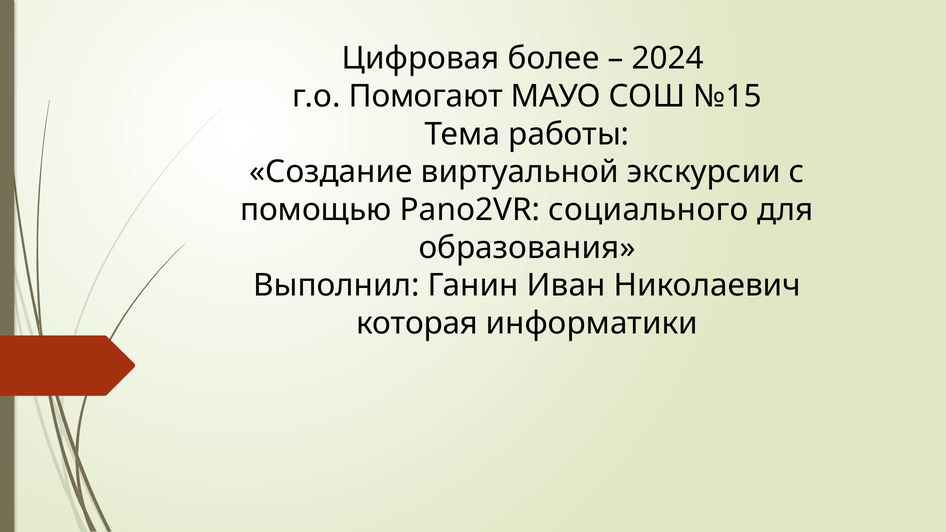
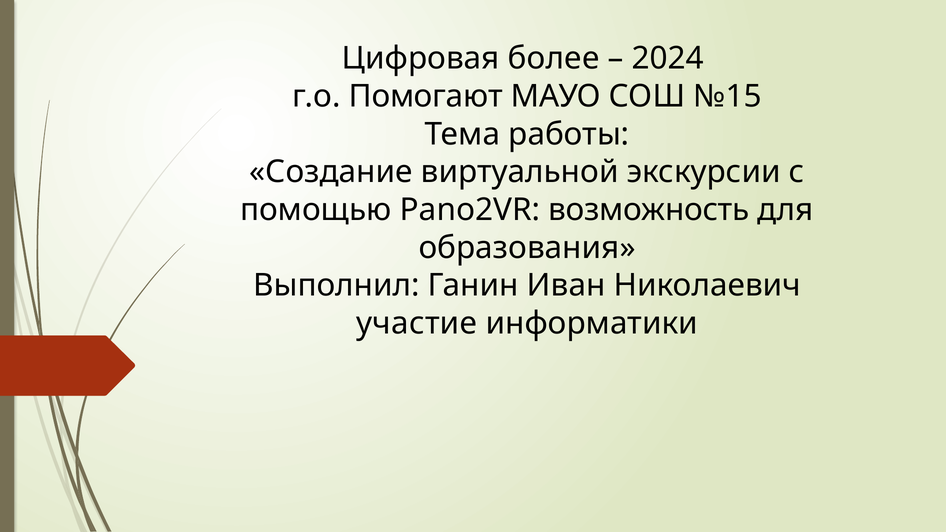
социального: социального -> возможность
которая: которая -> участие
